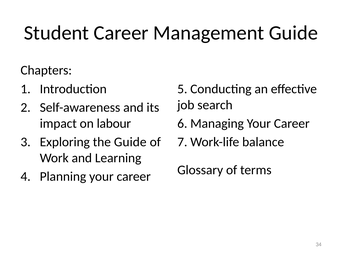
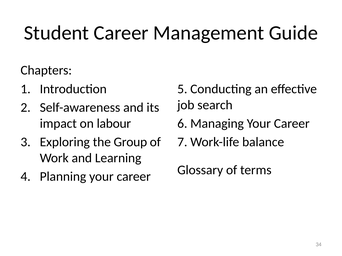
the Guide: Guide -> Group
